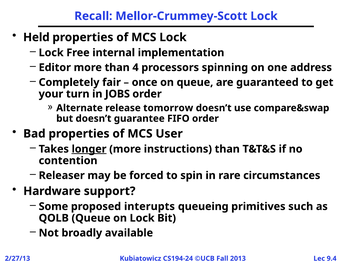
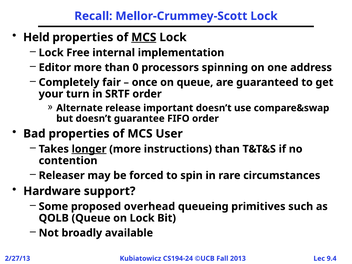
MCS at (144, 37) underline: none -> present
4: 4 -> 0
JOBS: JOBS -> SRTF
tomorrow: tomorrow -> important
interupts: interupts -> overhead
